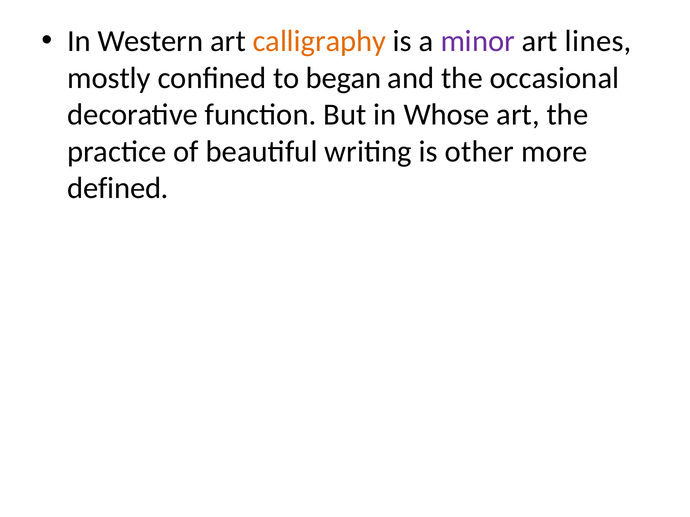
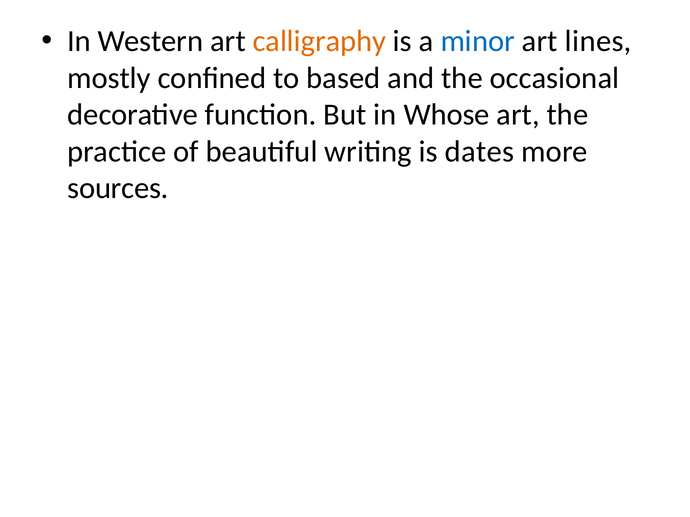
minor colour: purple -> blue
began: began -> based
other: other -> dates
defined: defined -> sources
